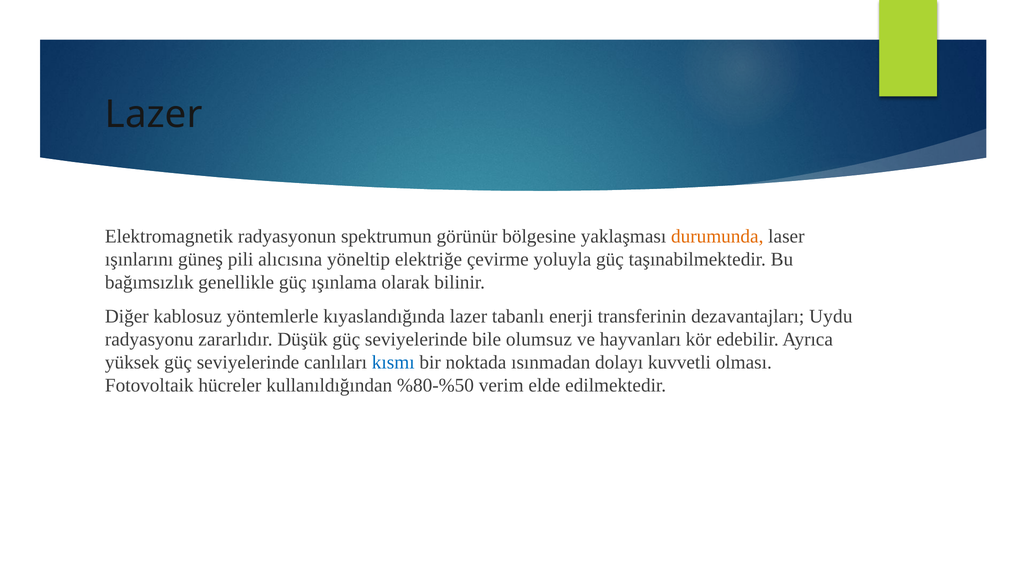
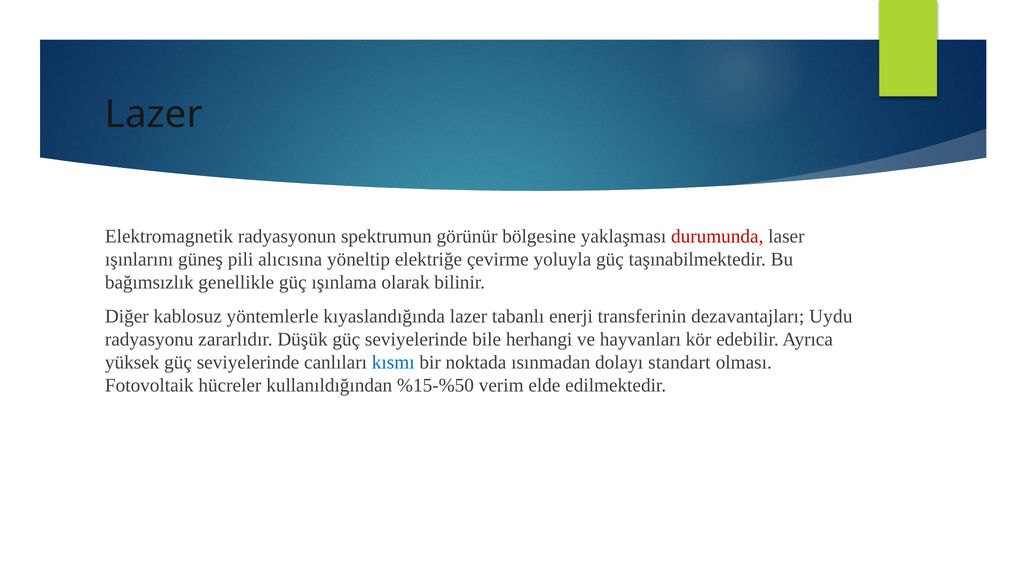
durumunda colour: orange -> red
olumsuz: olumsuz -> herhangi
kuvvetli: kuvvetli -> standart
%80-%50: %80-%50 -> %15-%50
